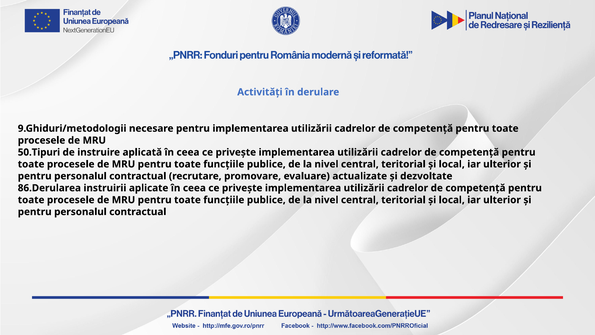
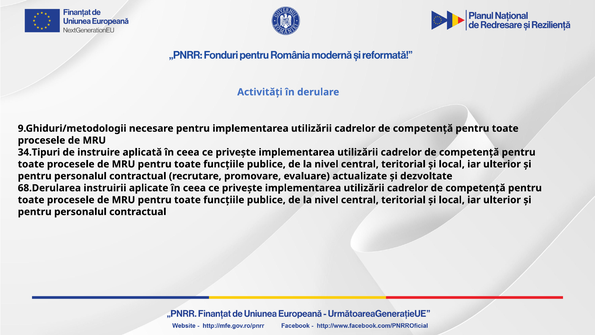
50.Tipuri: 50.Tipuri -> 34.Tipuri
86.Derularea: 86.Derularea -> 68.Derularea
